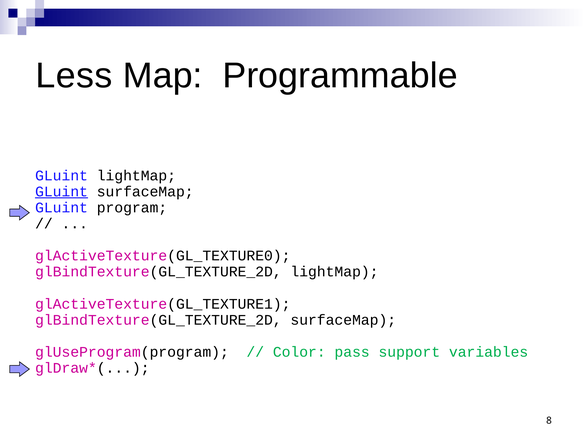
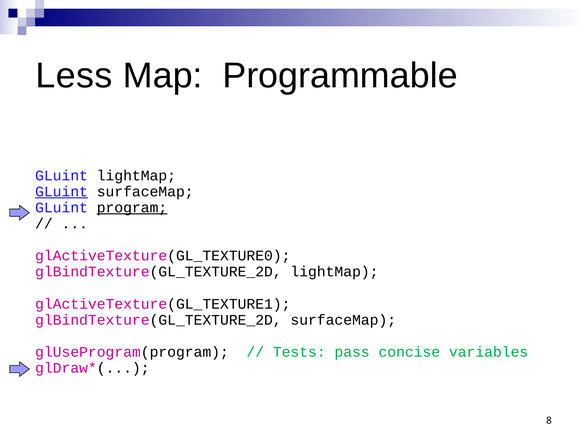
program underline: none -> present
Color: Color -> Tests
support: support -> concise
